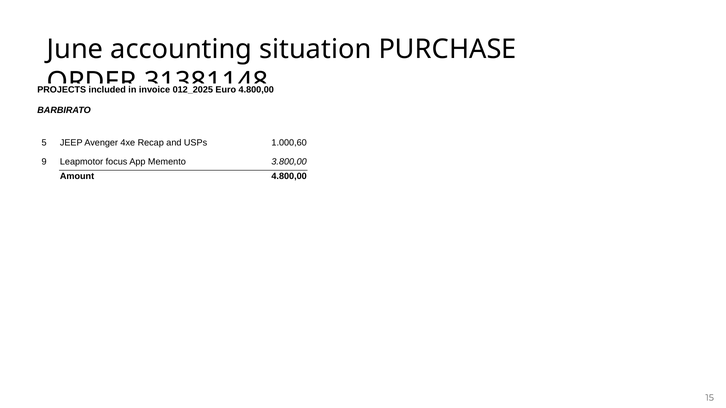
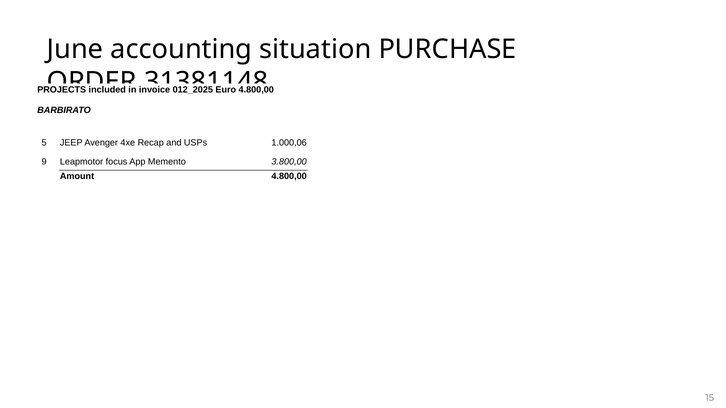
1.000,60: 1.000,60 -> 1.000,06
